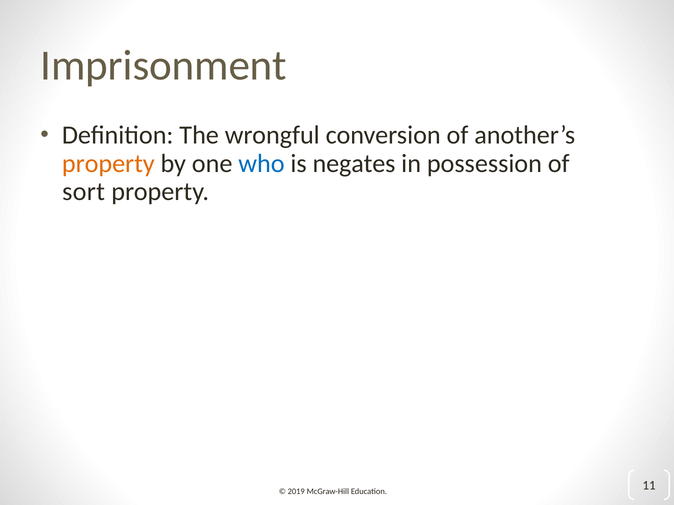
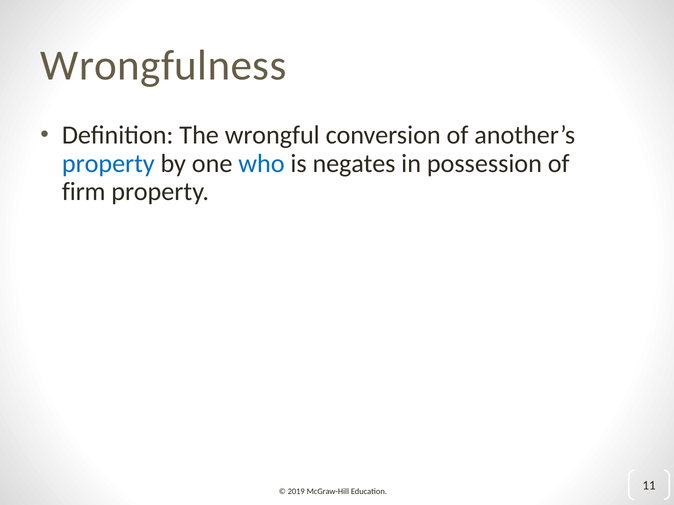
Imprisonment: Imprisonment -> Wrongfulness
property at (108, 164) colour: orange -> blue
sort: sort -> firm
